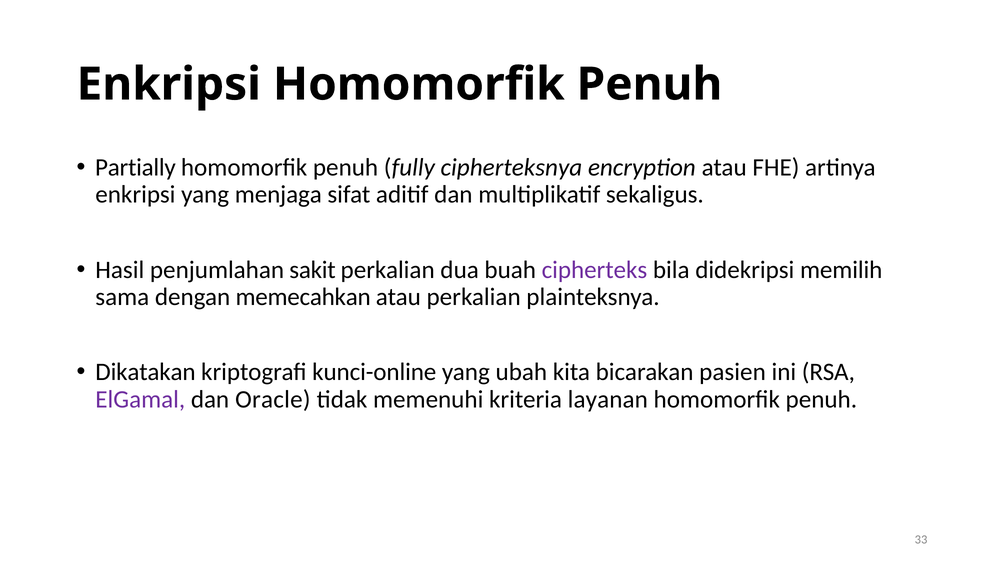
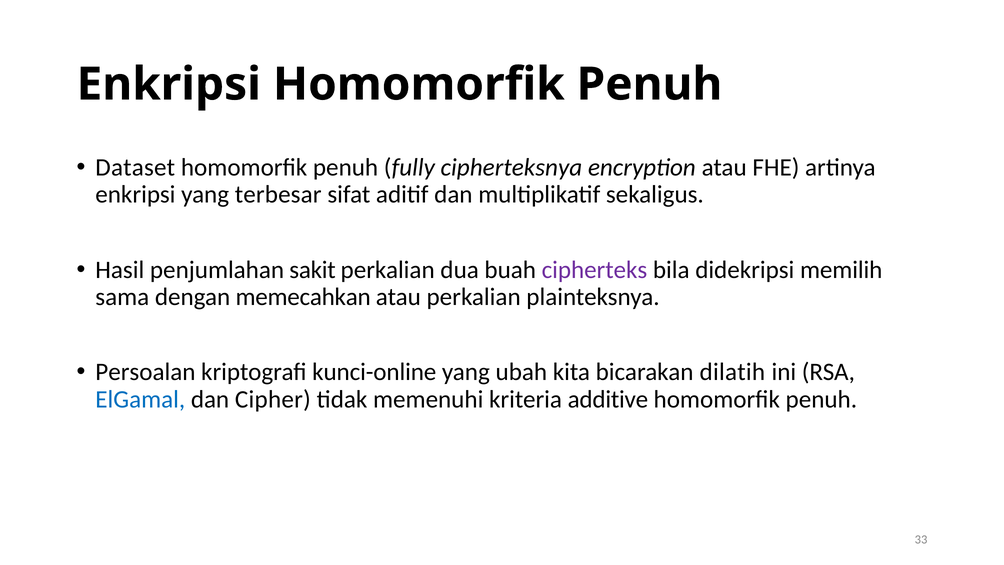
Partially: Partially -> Dataset
menjaga: menjaga -> terbesar
Dikatakan: Dikatakan -> Persoalan
pasien: pasien -> dilatih
ElGamal colour: purple -> blue
Oracle: Oracle -> Cipher
layanan: layanan -> additive
